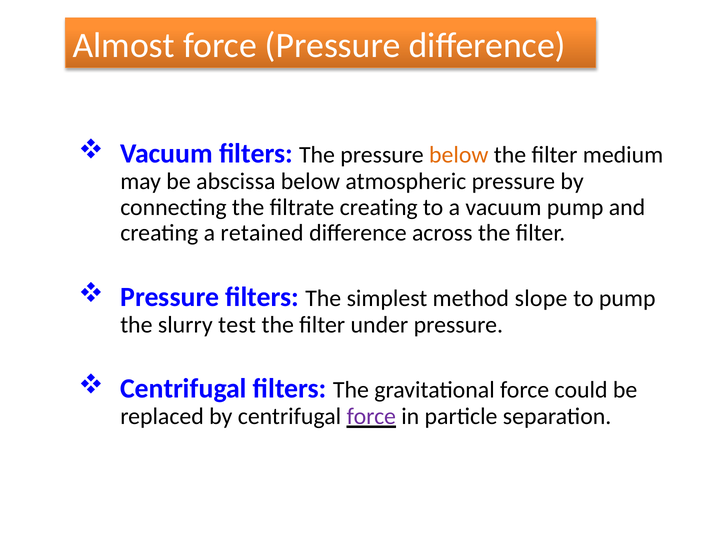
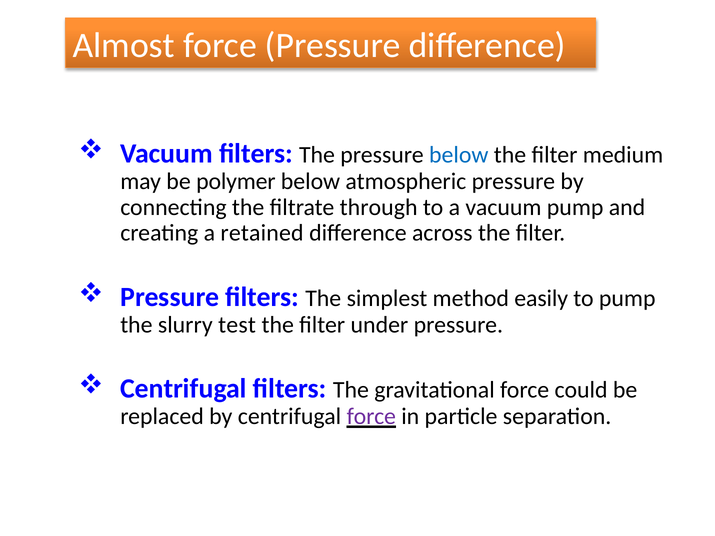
below at (459, 155) colour: orange -> blue
abscissa: abscissa -> polymer
filtrate creating: creating -> through
slope: slope -> easily
